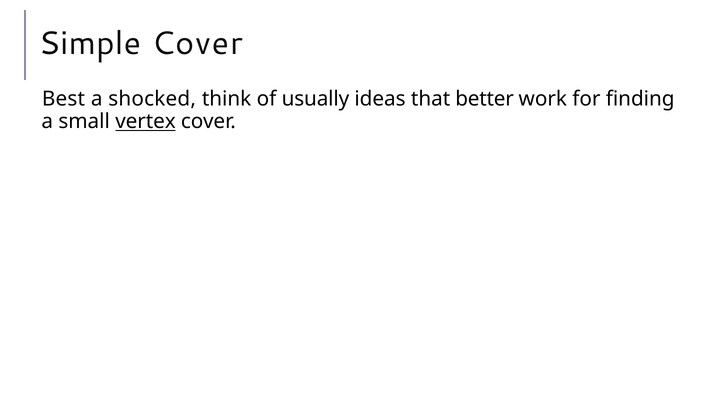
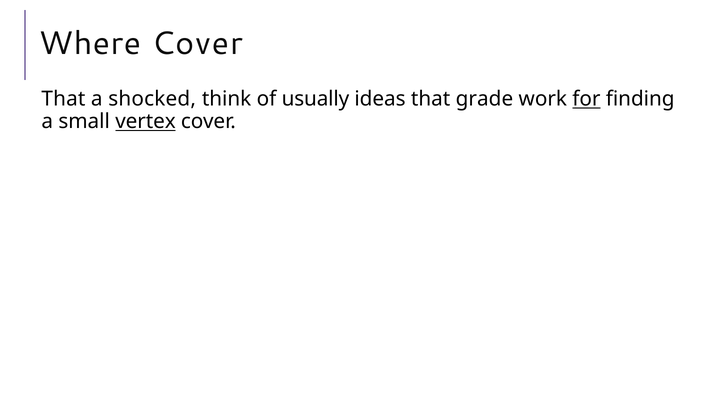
Simple: Simple -> Where
Best at (63, 99): Best -> That
better: better -> grade
for underline: none -> present
